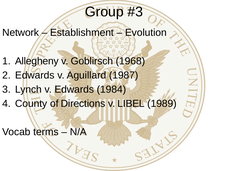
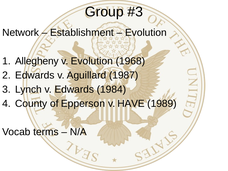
v Goblirsch: Goblirsch -> Evolution
Directions: Directions -> Epperson
LIBEL: LIBEL -> HAVE
